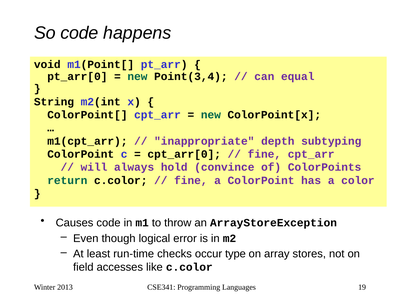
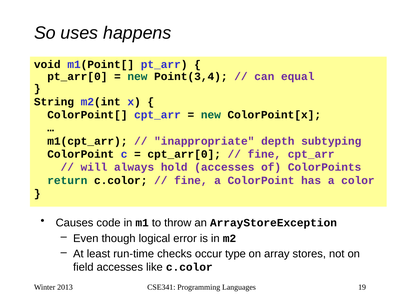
So code: code -> uses
hold convince: convince -> accesses
